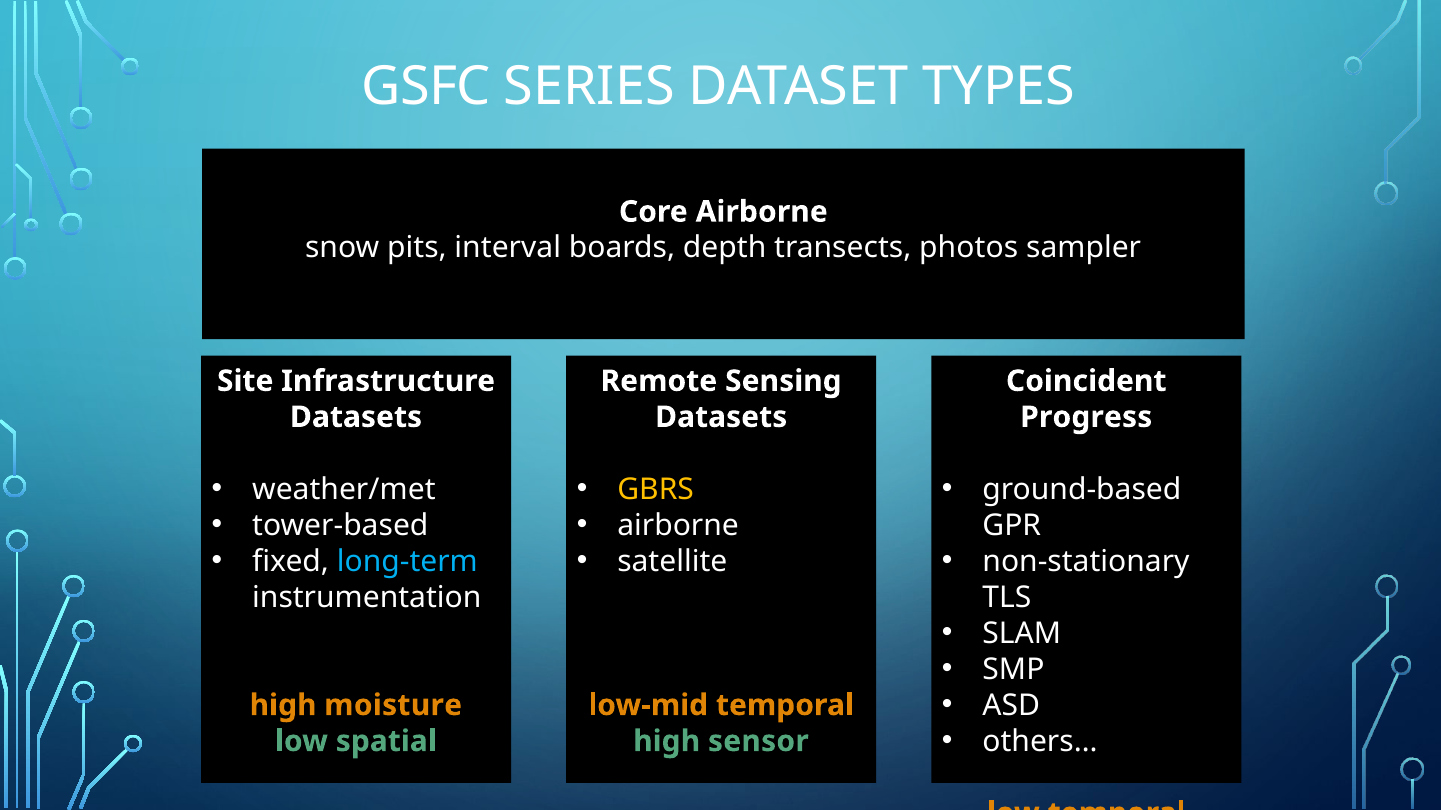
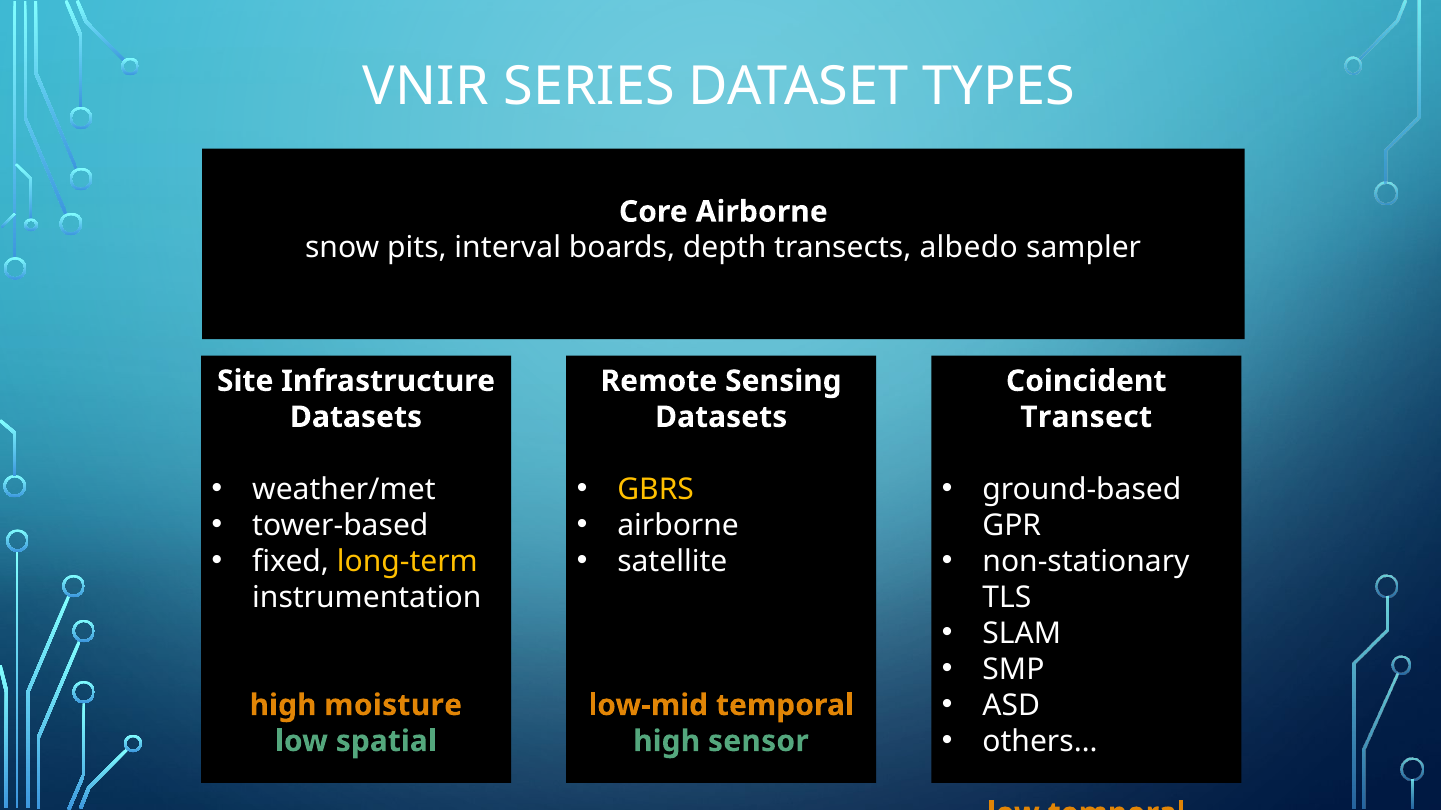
GSFC: GSFC -> VNIR
photos: photos -> albedo
Progress: Progress -> Transect
long-term colour: light blue -> yellow
